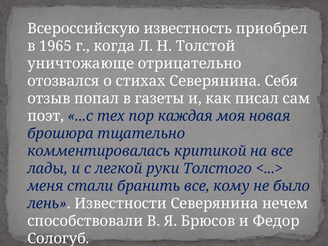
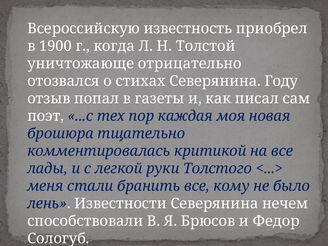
1965: 1965 -> 1900
Себя: Себя -> Году
